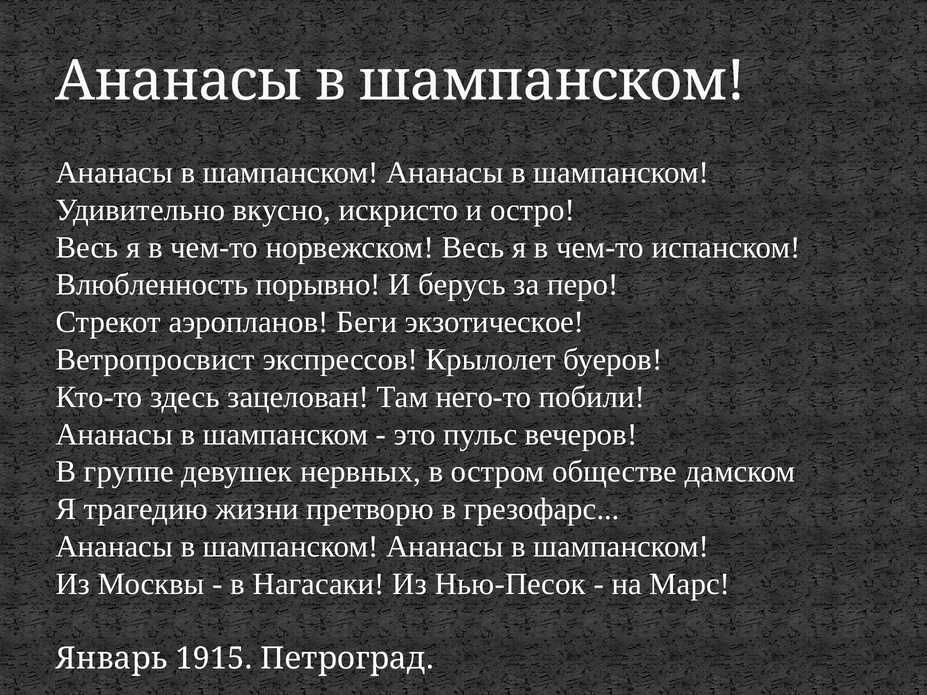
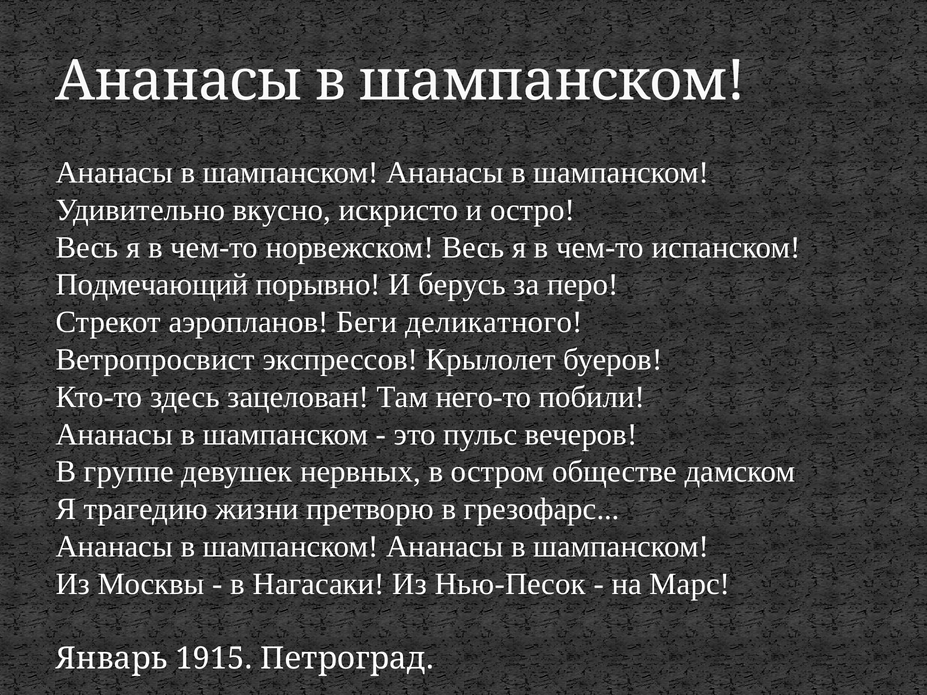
Влюбленность: Влюбленность -> Подмечающий
экзотическое: экзотическое -> деликатного
